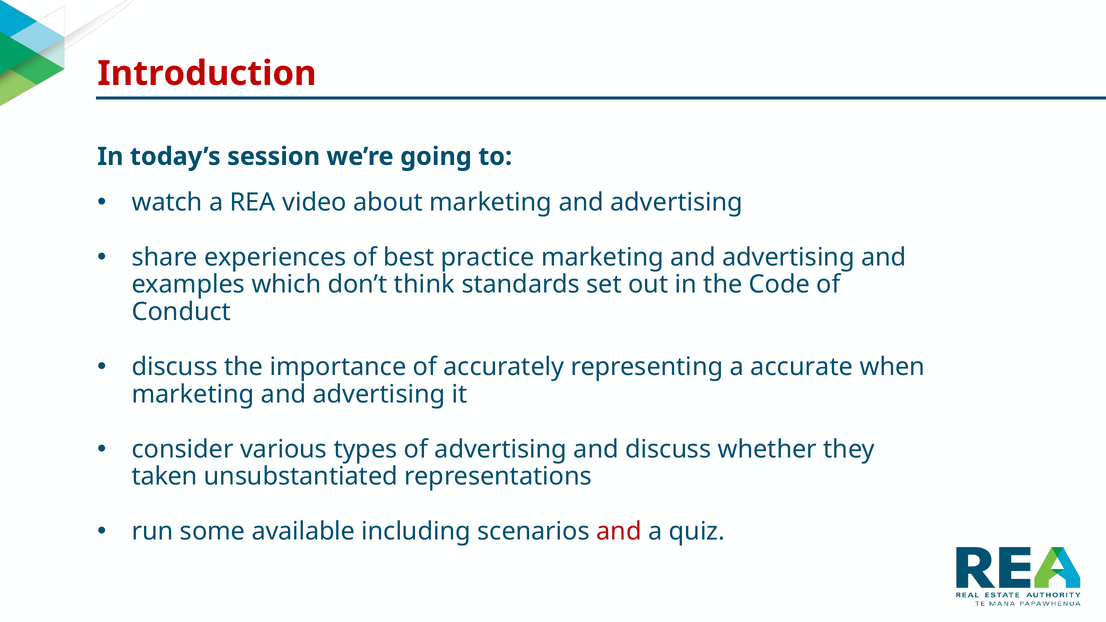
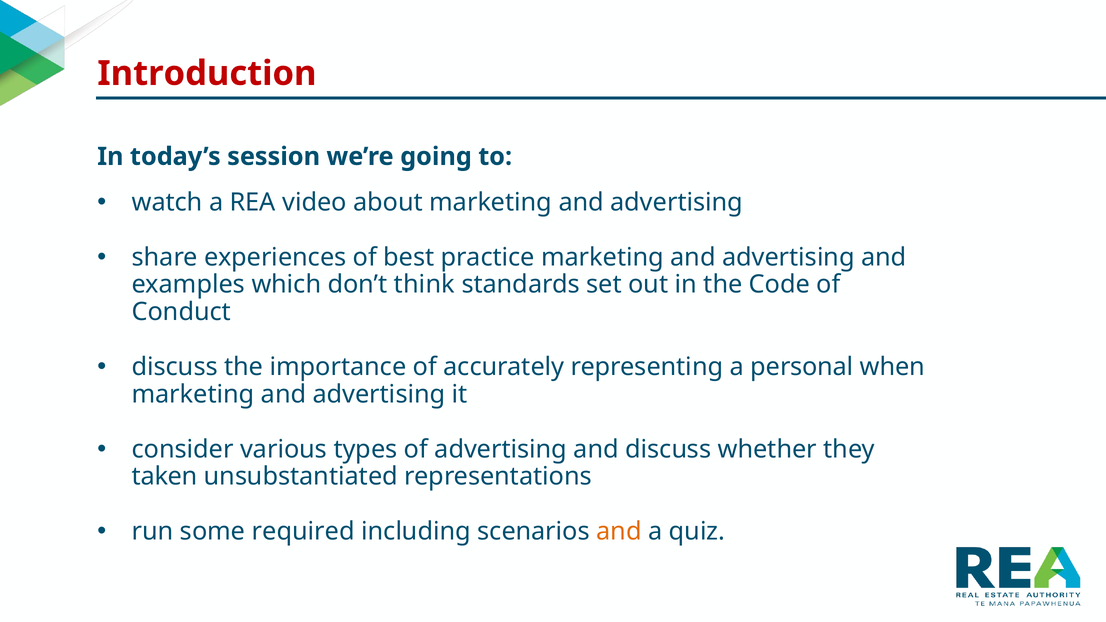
accurate: accurate -> personal
available: available -> required
and at (619, 532) colour: red -> orange
